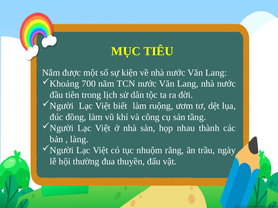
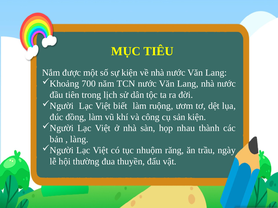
sản tầng: tầng -> kiện
